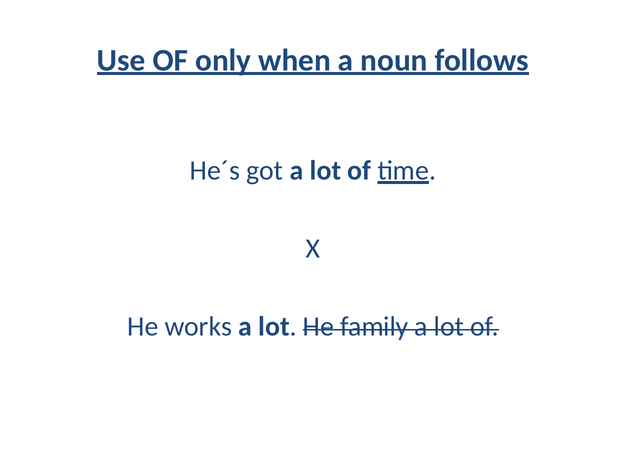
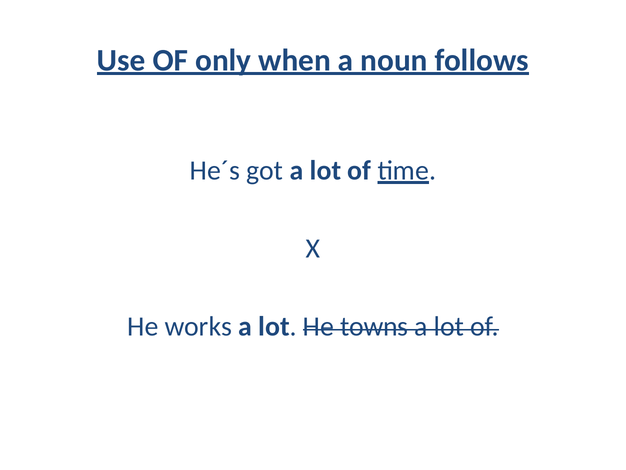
family: family -> towns
